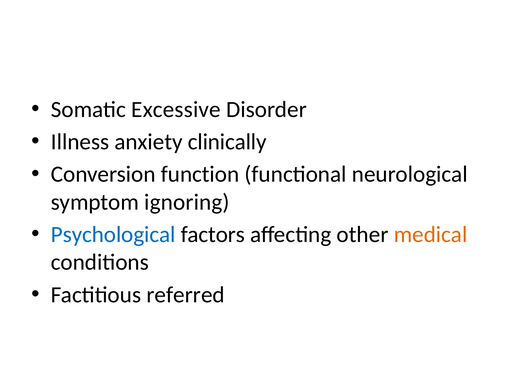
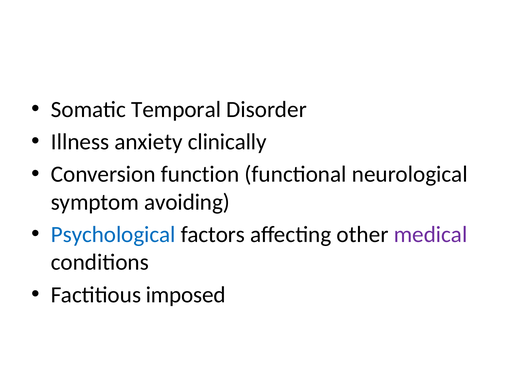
Excessive: Excessive -> Temporal
ignoring: ignoring -> avoiding
medical colour: orange -> purple
referred: referred -> imposed
